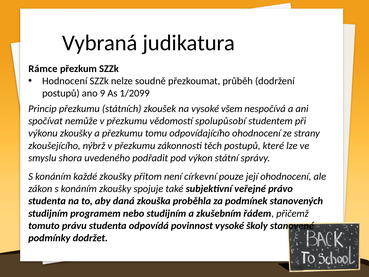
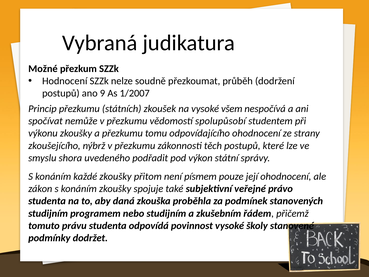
Rámce: Rámce -> Možné
1/2099: 1/2099 -> 1/2007
církevní: církevní -> písmem
